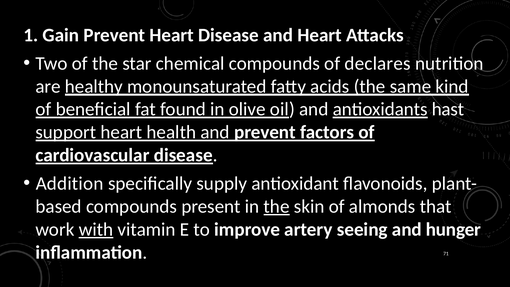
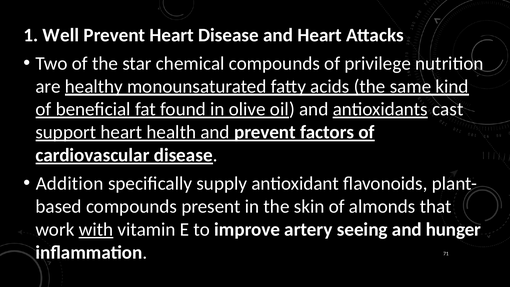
Gain: Gain -> Well
declares: declares -> privilege
hast: hast -> cast
the at (277, 206) underline: present -> none
